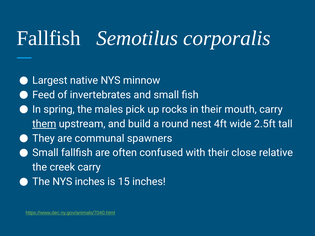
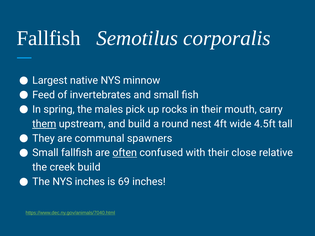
2.5ft: 2.5ft -> 4.5ft
often underline: none -> present
creek carry: carry -> build
15: 15 -> 69
